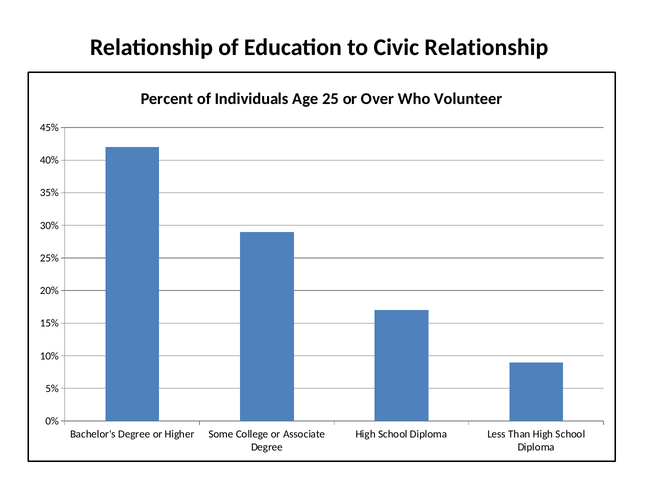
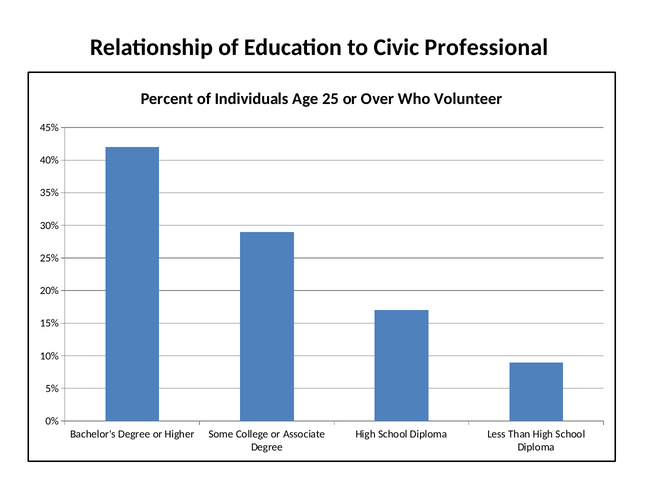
Civic Relationship: Relationship -> Professional
